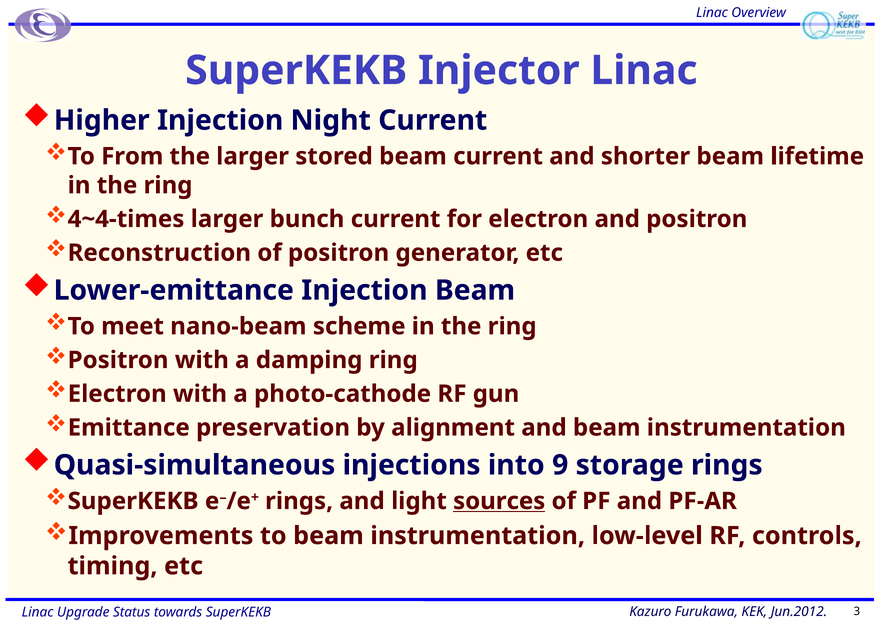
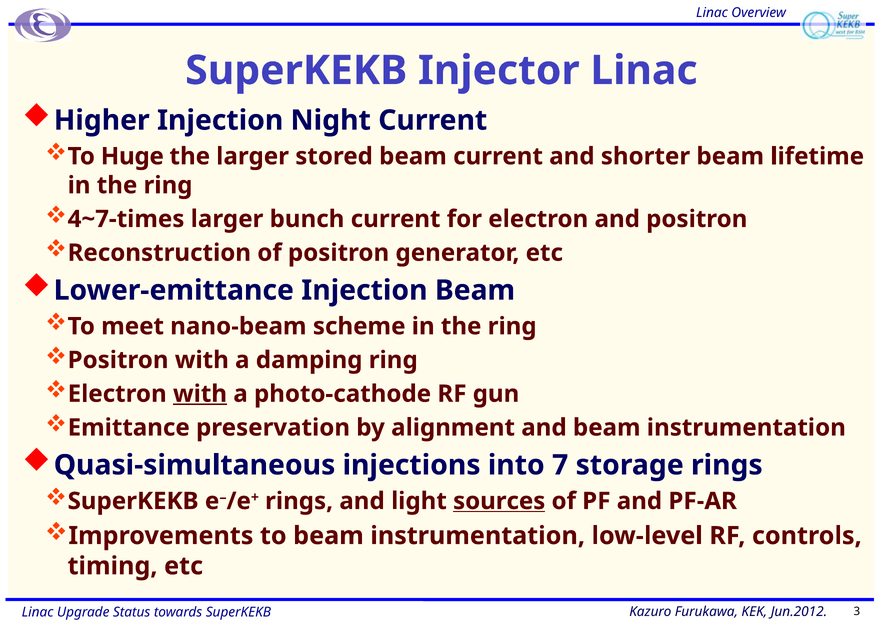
From: From -> Huge
4~4-times: 4~4-times -> 4~7-times
with at (200, 394) underline: none -> present
9: 9 -> 7
